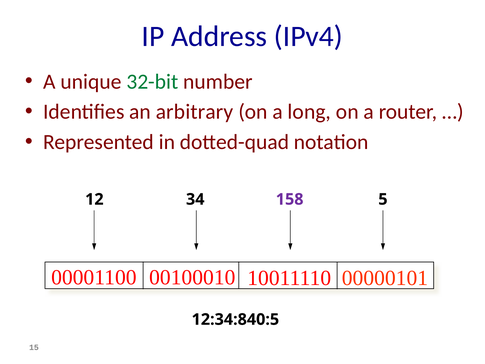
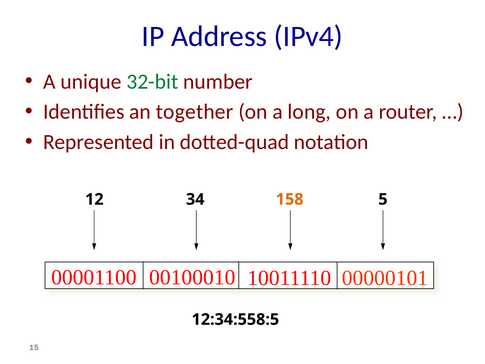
arbitrary: arbitrary -> together
158 colour: purple -> orange
12:34:840:5: 12:34:840:5 -> 12:34:558:5
